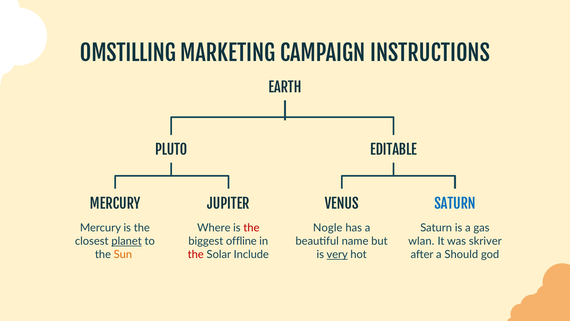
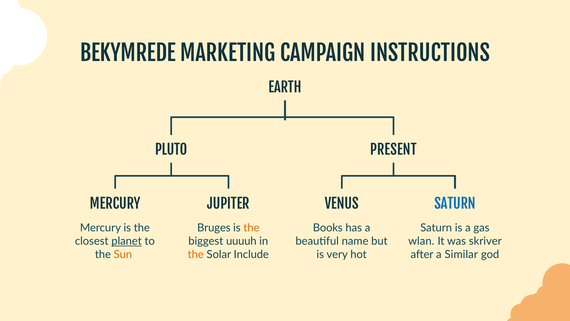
OMSTILLING: OMSTILLING -> BEKYMREDE
EDITABLE: EDITABLE -> PRESENT
Where: Where -> Bruges
the at (251, 228) colour: red -> orange
Nogle: Nogle -> Books
offline: offline -> uuuuh
the at (196, 254) colour: red -> orange
very underline: present -> none
Should: Should -> Similar
